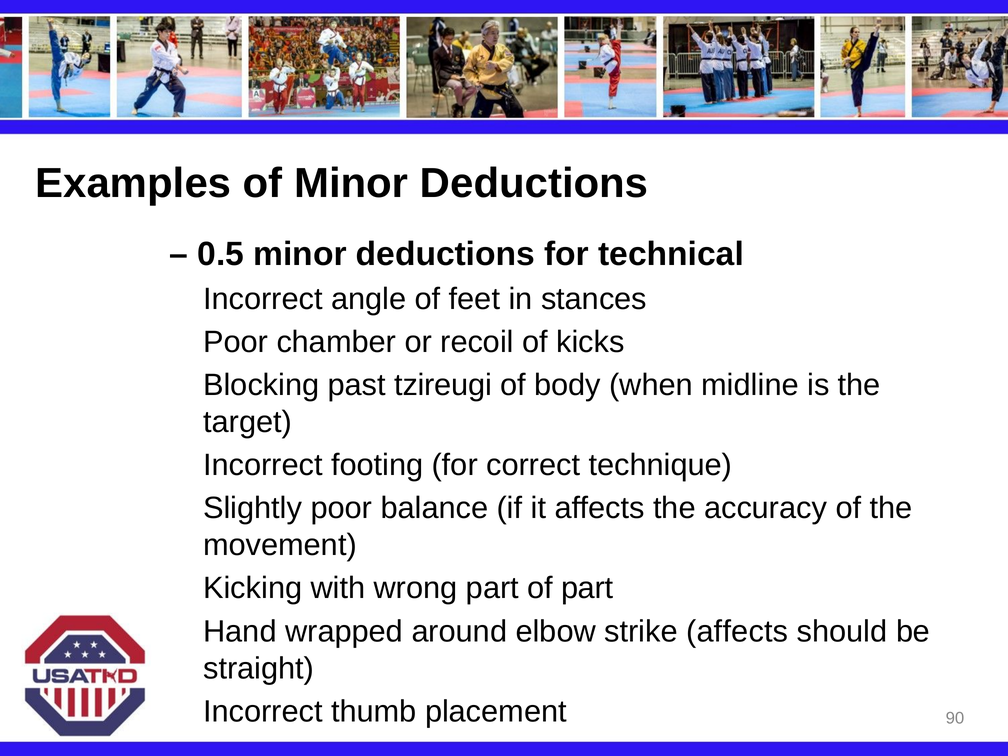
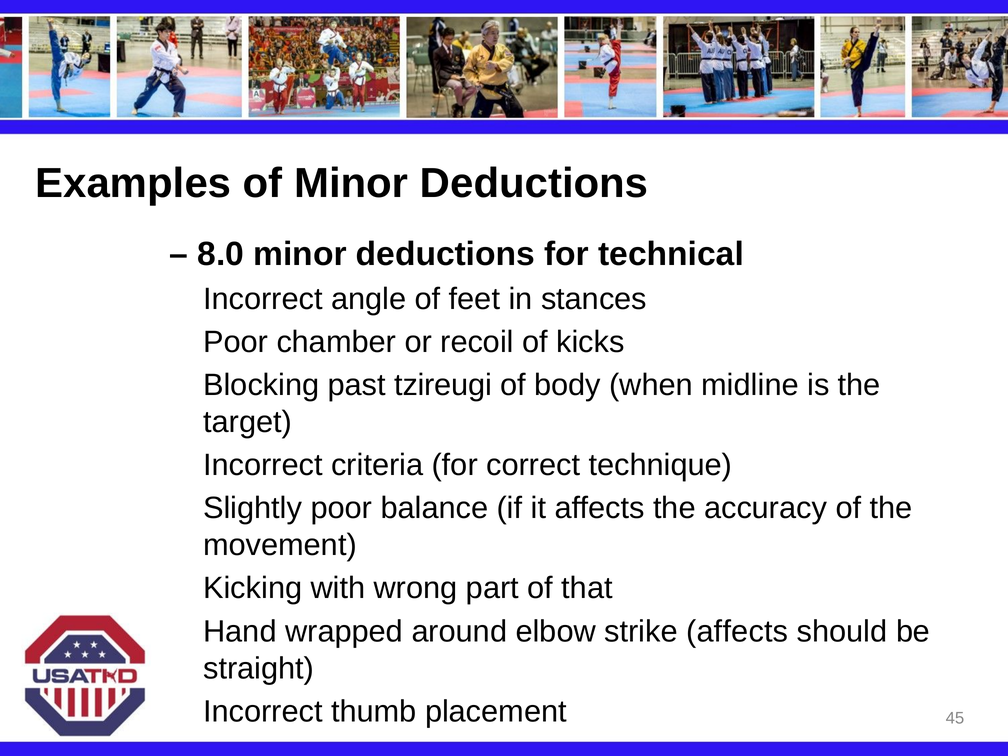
0.5: 0.5 -> 8.0
footing: footing -> criteria
of part: part -> that
90: 90 -> 45
